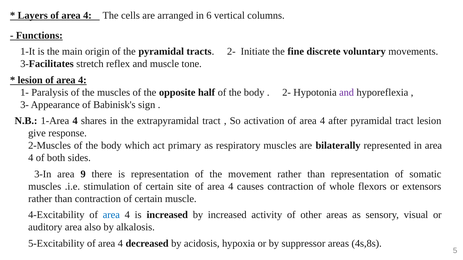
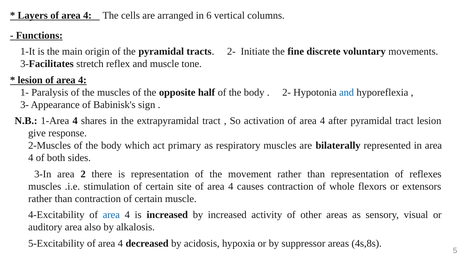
and at (347, 93) colour: purple -> blue
9: 9 -> 2
somatic: somatic -> reflexes
